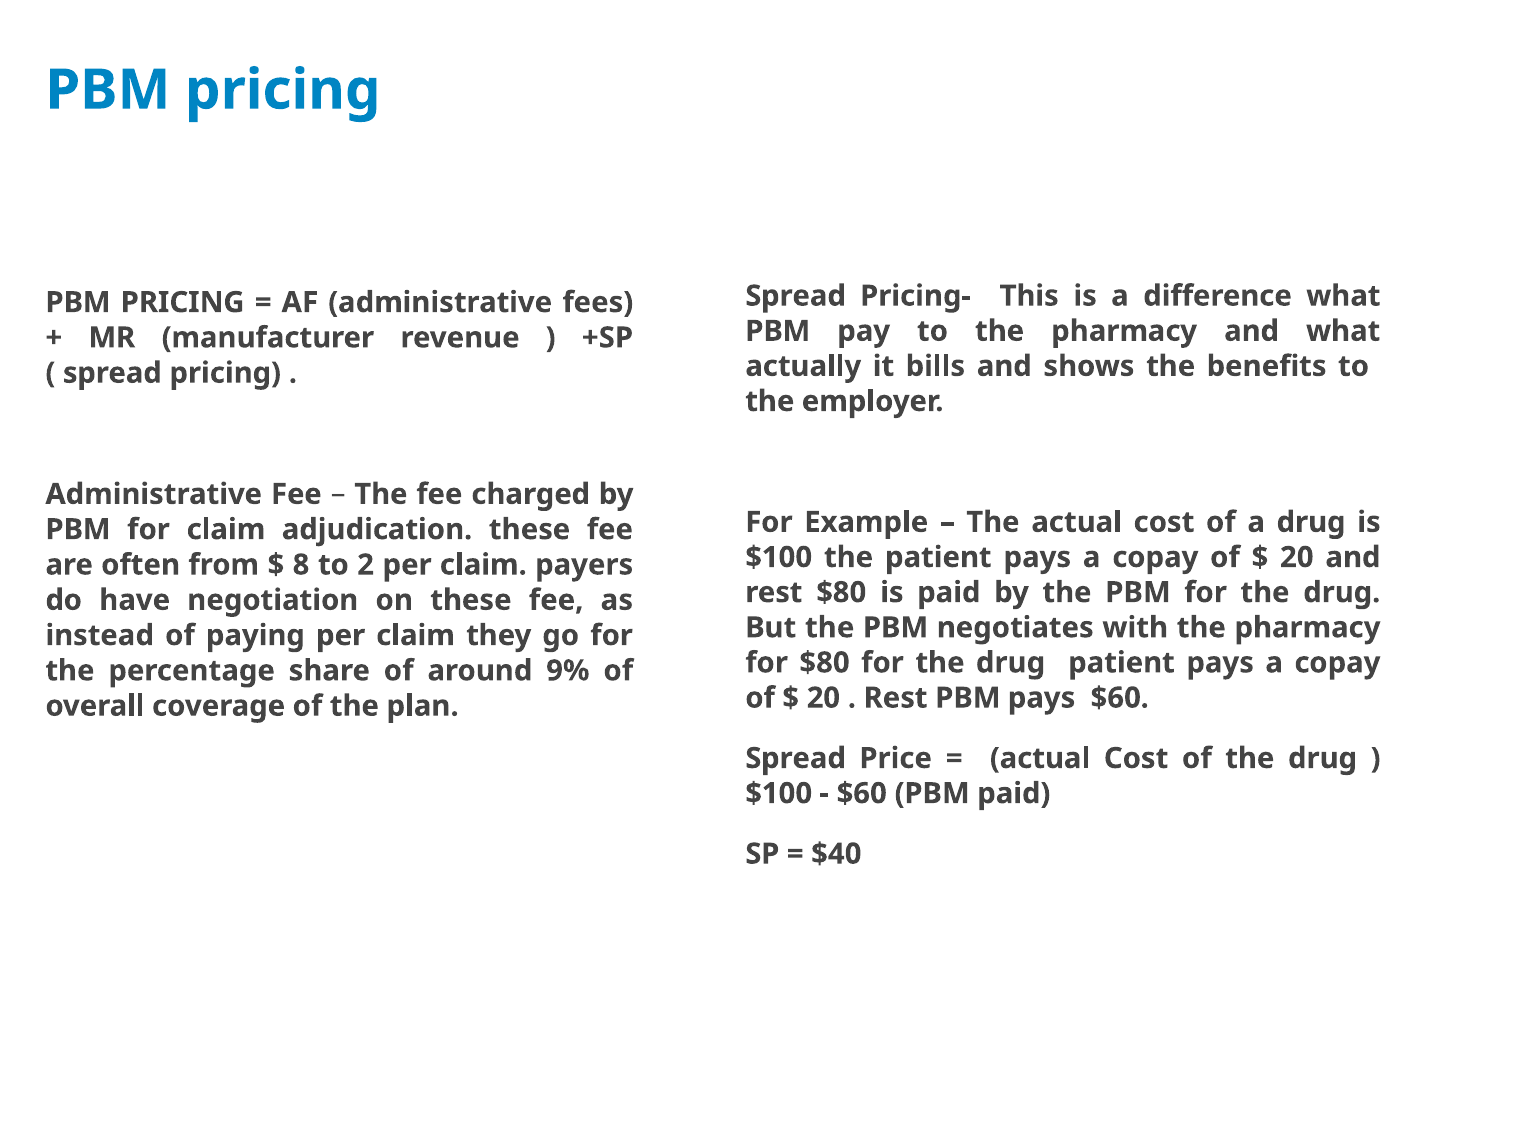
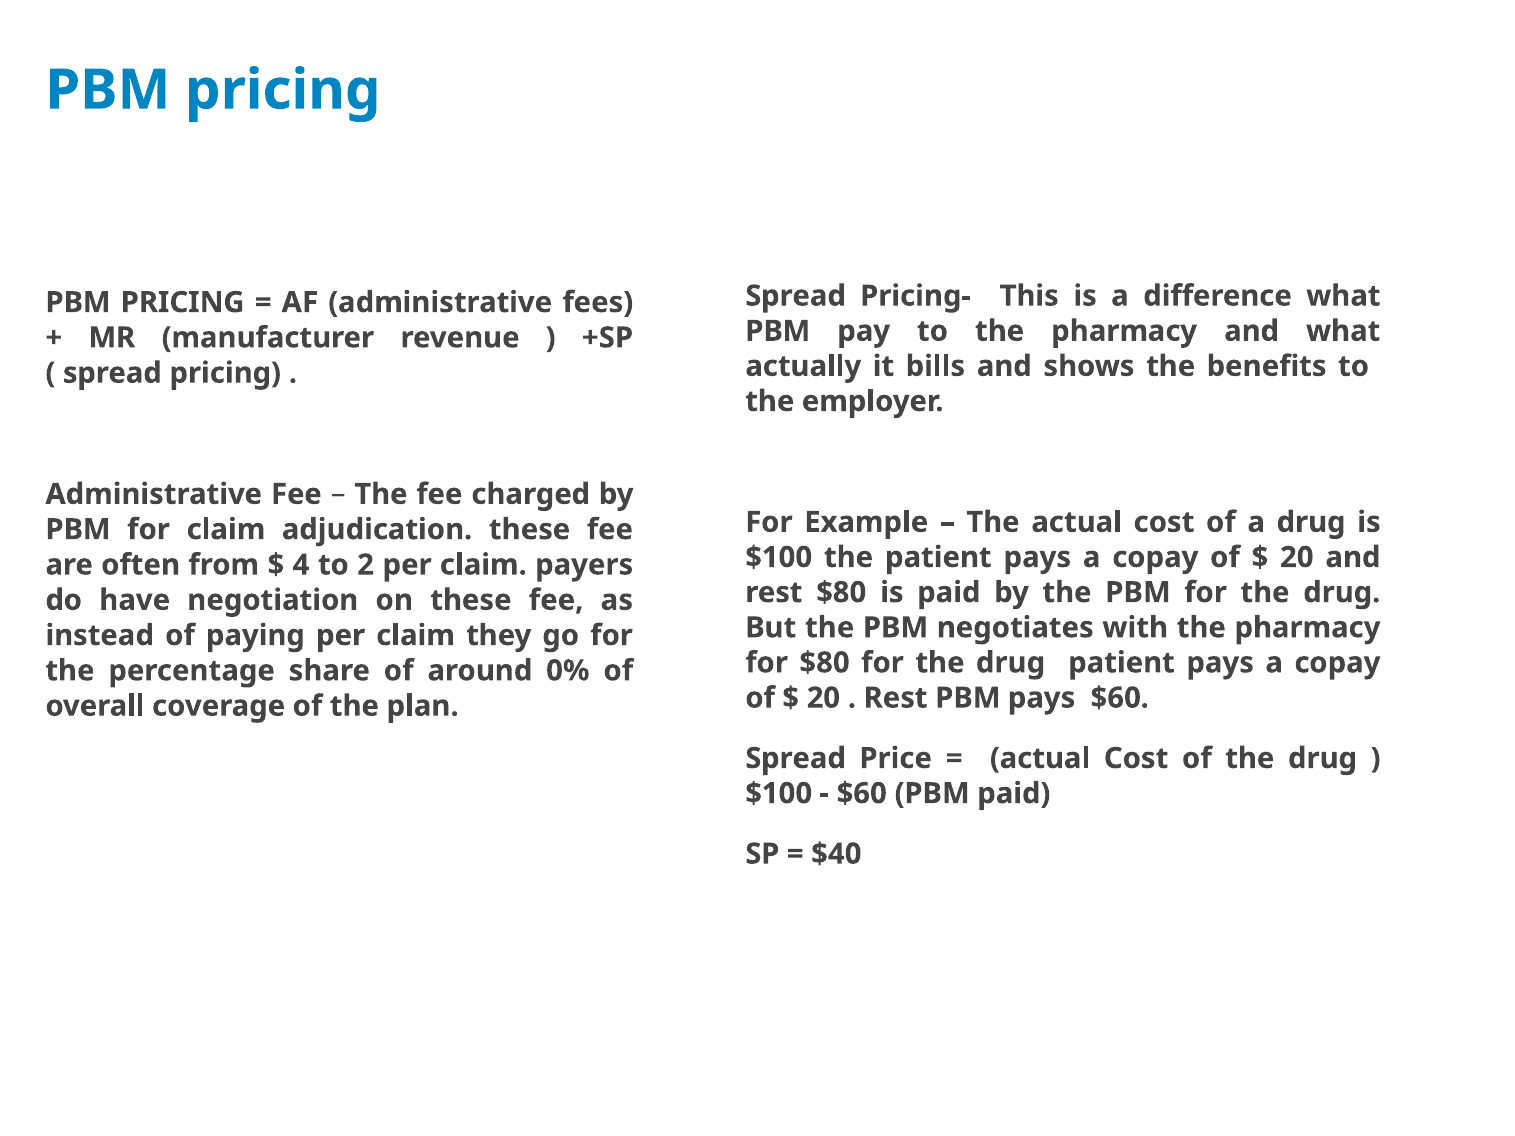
8: 8 -> 4
9%: 9% -> 0%
